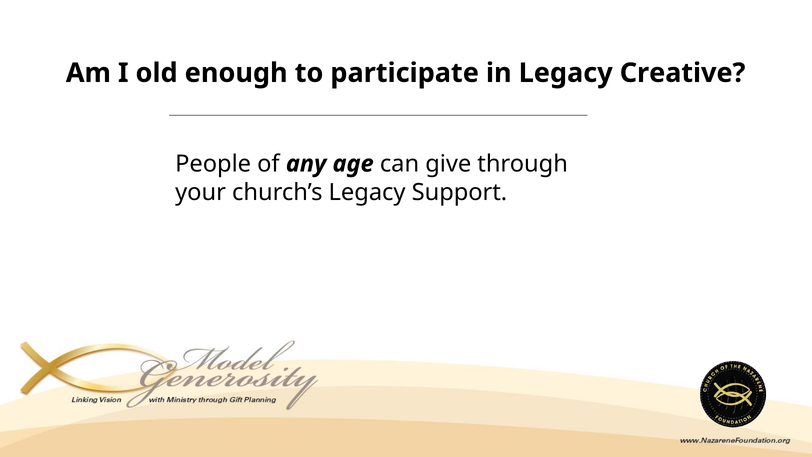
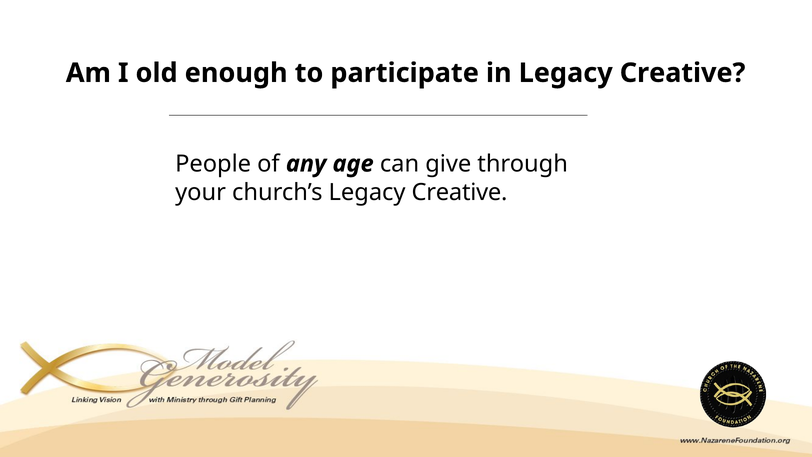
church’s Legacy Support: Support -> Creative
